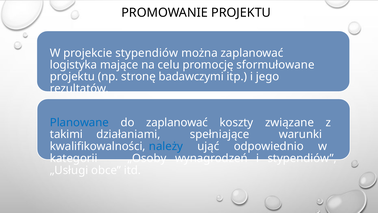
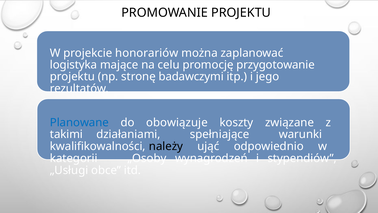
projekcie stypendiów: stypendiów -> honorariów
sformułowane: sformułowane -> przygotowanie
do zaplanować: zaplanować -> obowiązuje
należy colour: blue -> black
